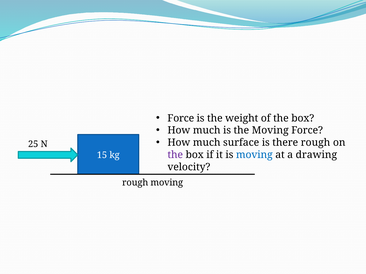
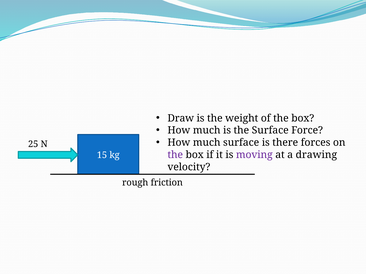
Force at (181, 118): Force -> Draw
the Moving: Moving -> Surface
there rough: rough -> forces
moving at (254, 155) colour: blue -> purple
rough moving: moving -> friction
